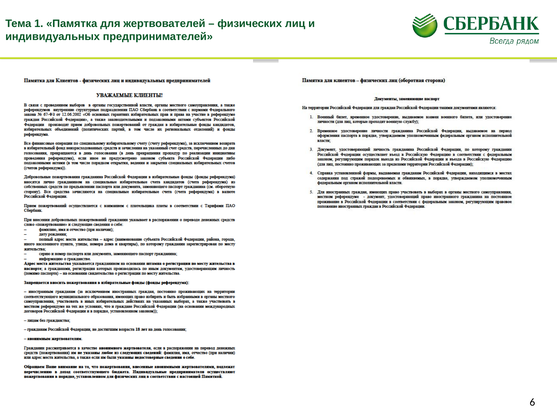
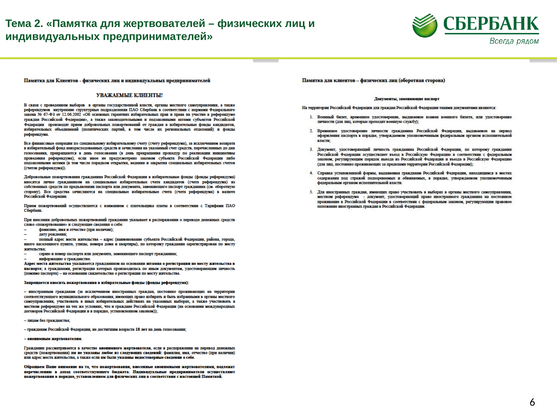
1: 1 -> 2
